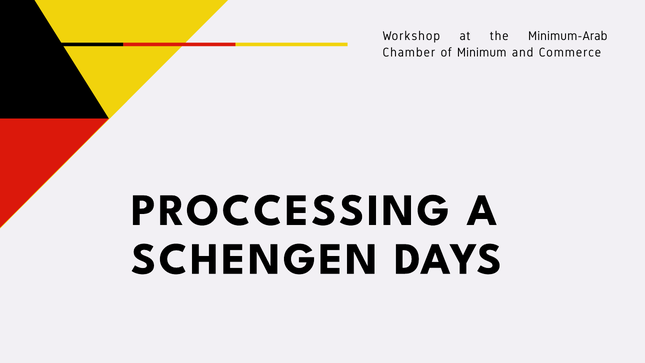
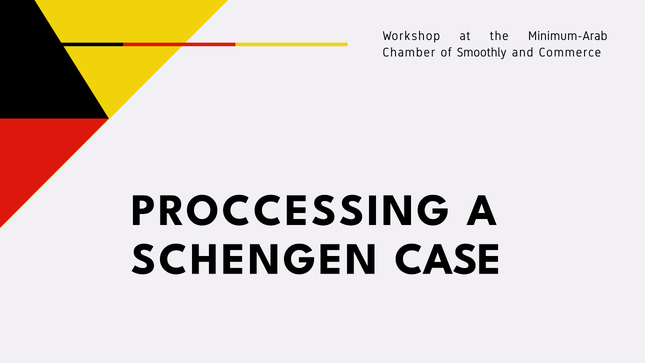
Minimum: Minimum -> Smoothly
DAYS: DAYS -> CASE
